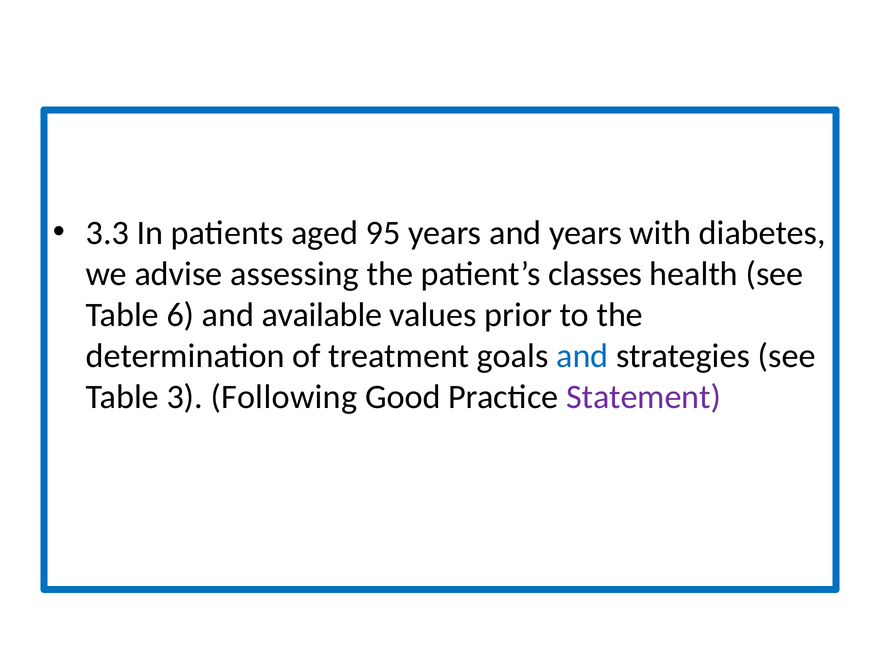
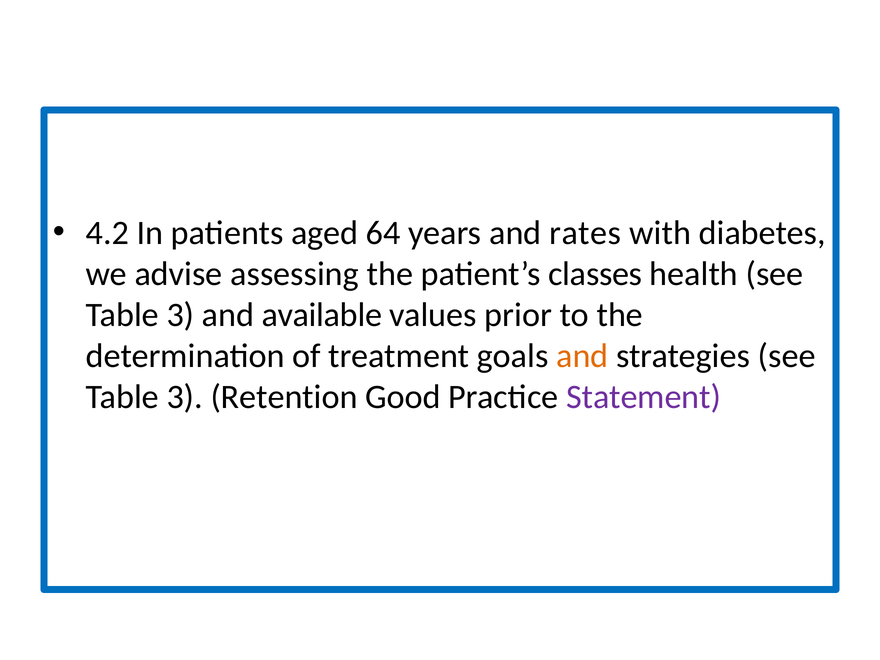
3.3: 3.3 -> 4.2
95: 95 -> 64
and years: years -> rates
6 at (180, 315): 6 -> 3
and at (582, 356) colour: blue -> orange
Following: Following -> Retention
